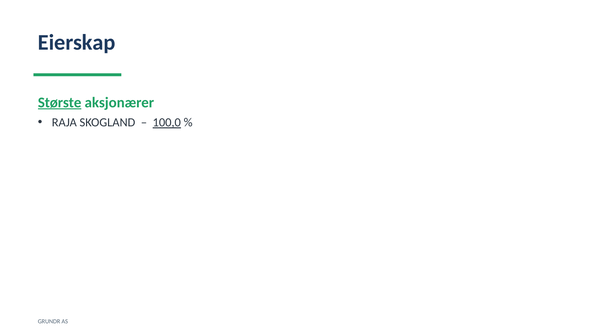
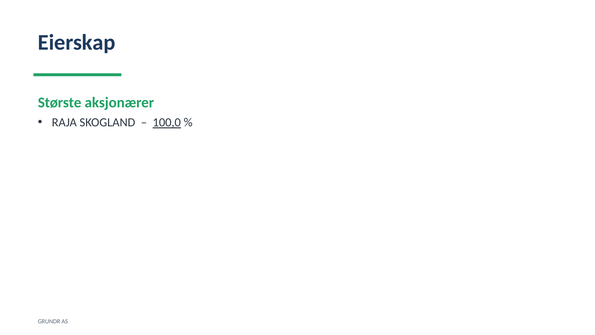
Største underline: present -> none
